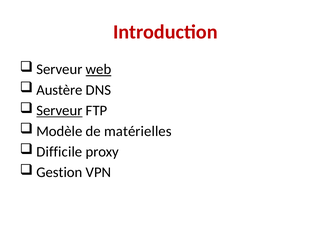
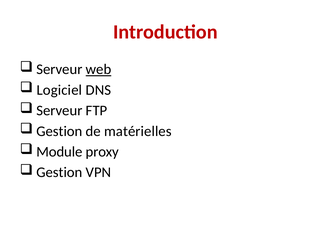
Austère: Austère -> Logiciel
Serveur at (59, 111) underline: present -> none
Modèle at (59, 131): Modèle -> Gestion
Difficile: Difficile -> Module
